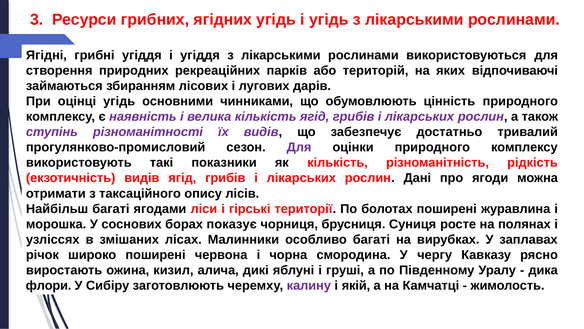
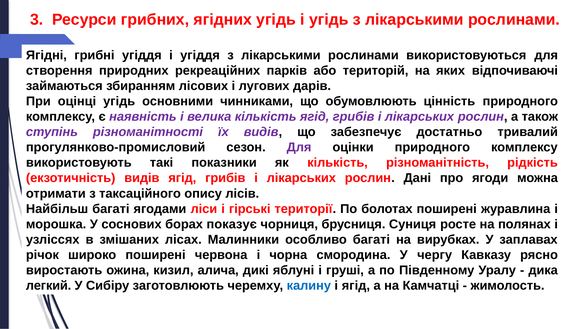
флори: флори -> легкий
калину colour: purple -> blue
і якій: якій -> ягід
